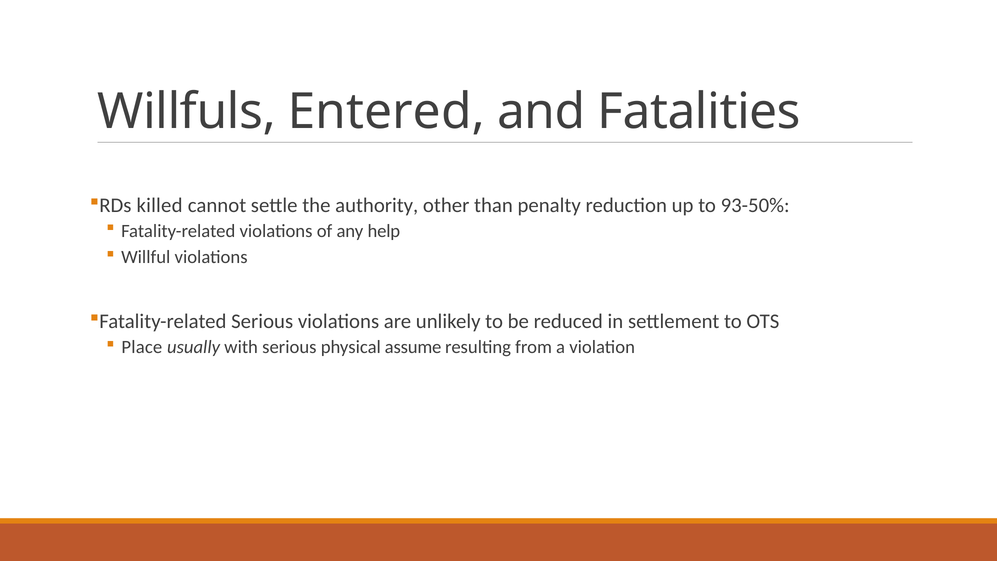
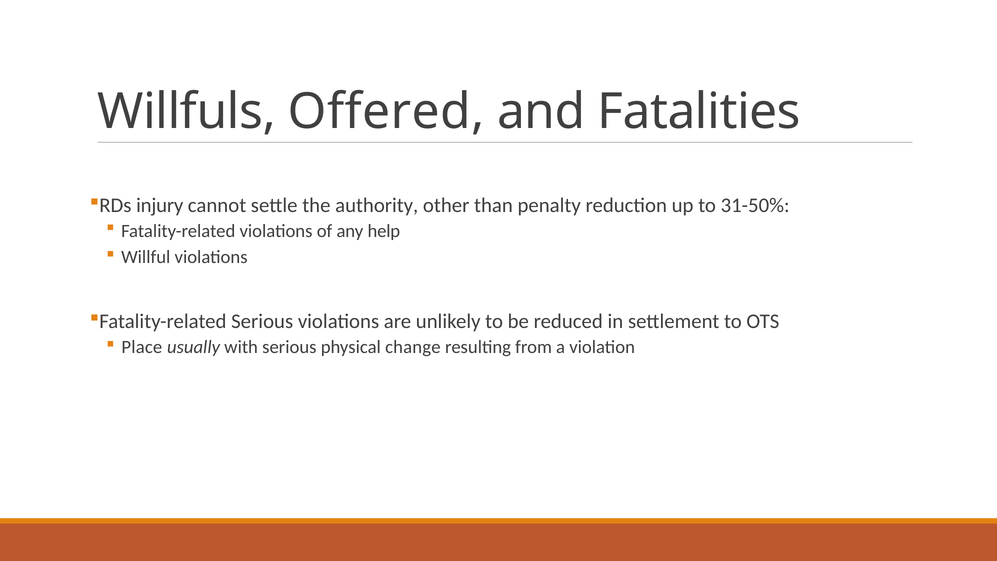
Entered: Entered -> Offered
killed: killed -> injury
93-50%: 93-50% -> 31-50%
assume: assume -> change
